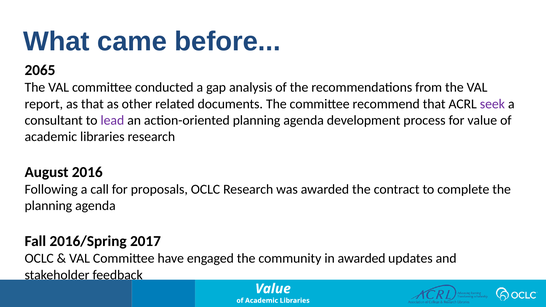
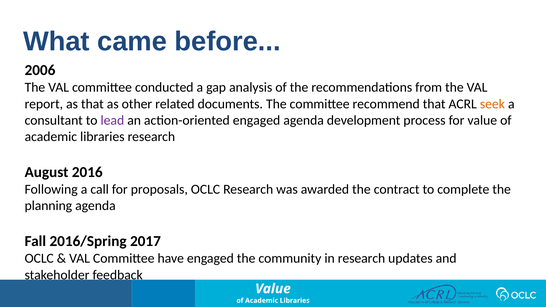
2065: 2065 -> 2006
seek colour: purple -> orange
action-oriented planning: planning -> engaged
in awarded: awarded -> research
